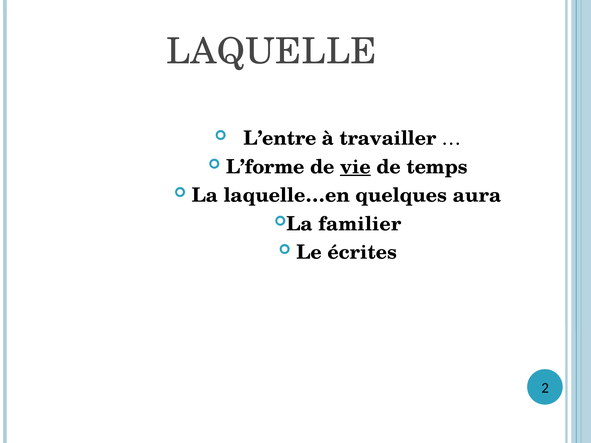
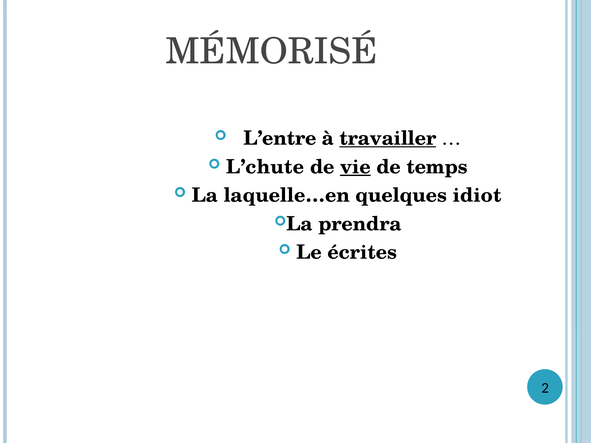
LAQUELLE: LAQUELLE -> MÉMORISÉ
travailler underline: none -> present
L’forme: L’forme -> L’chute
aura: aura -> idiot
familier: familier -> prendra
